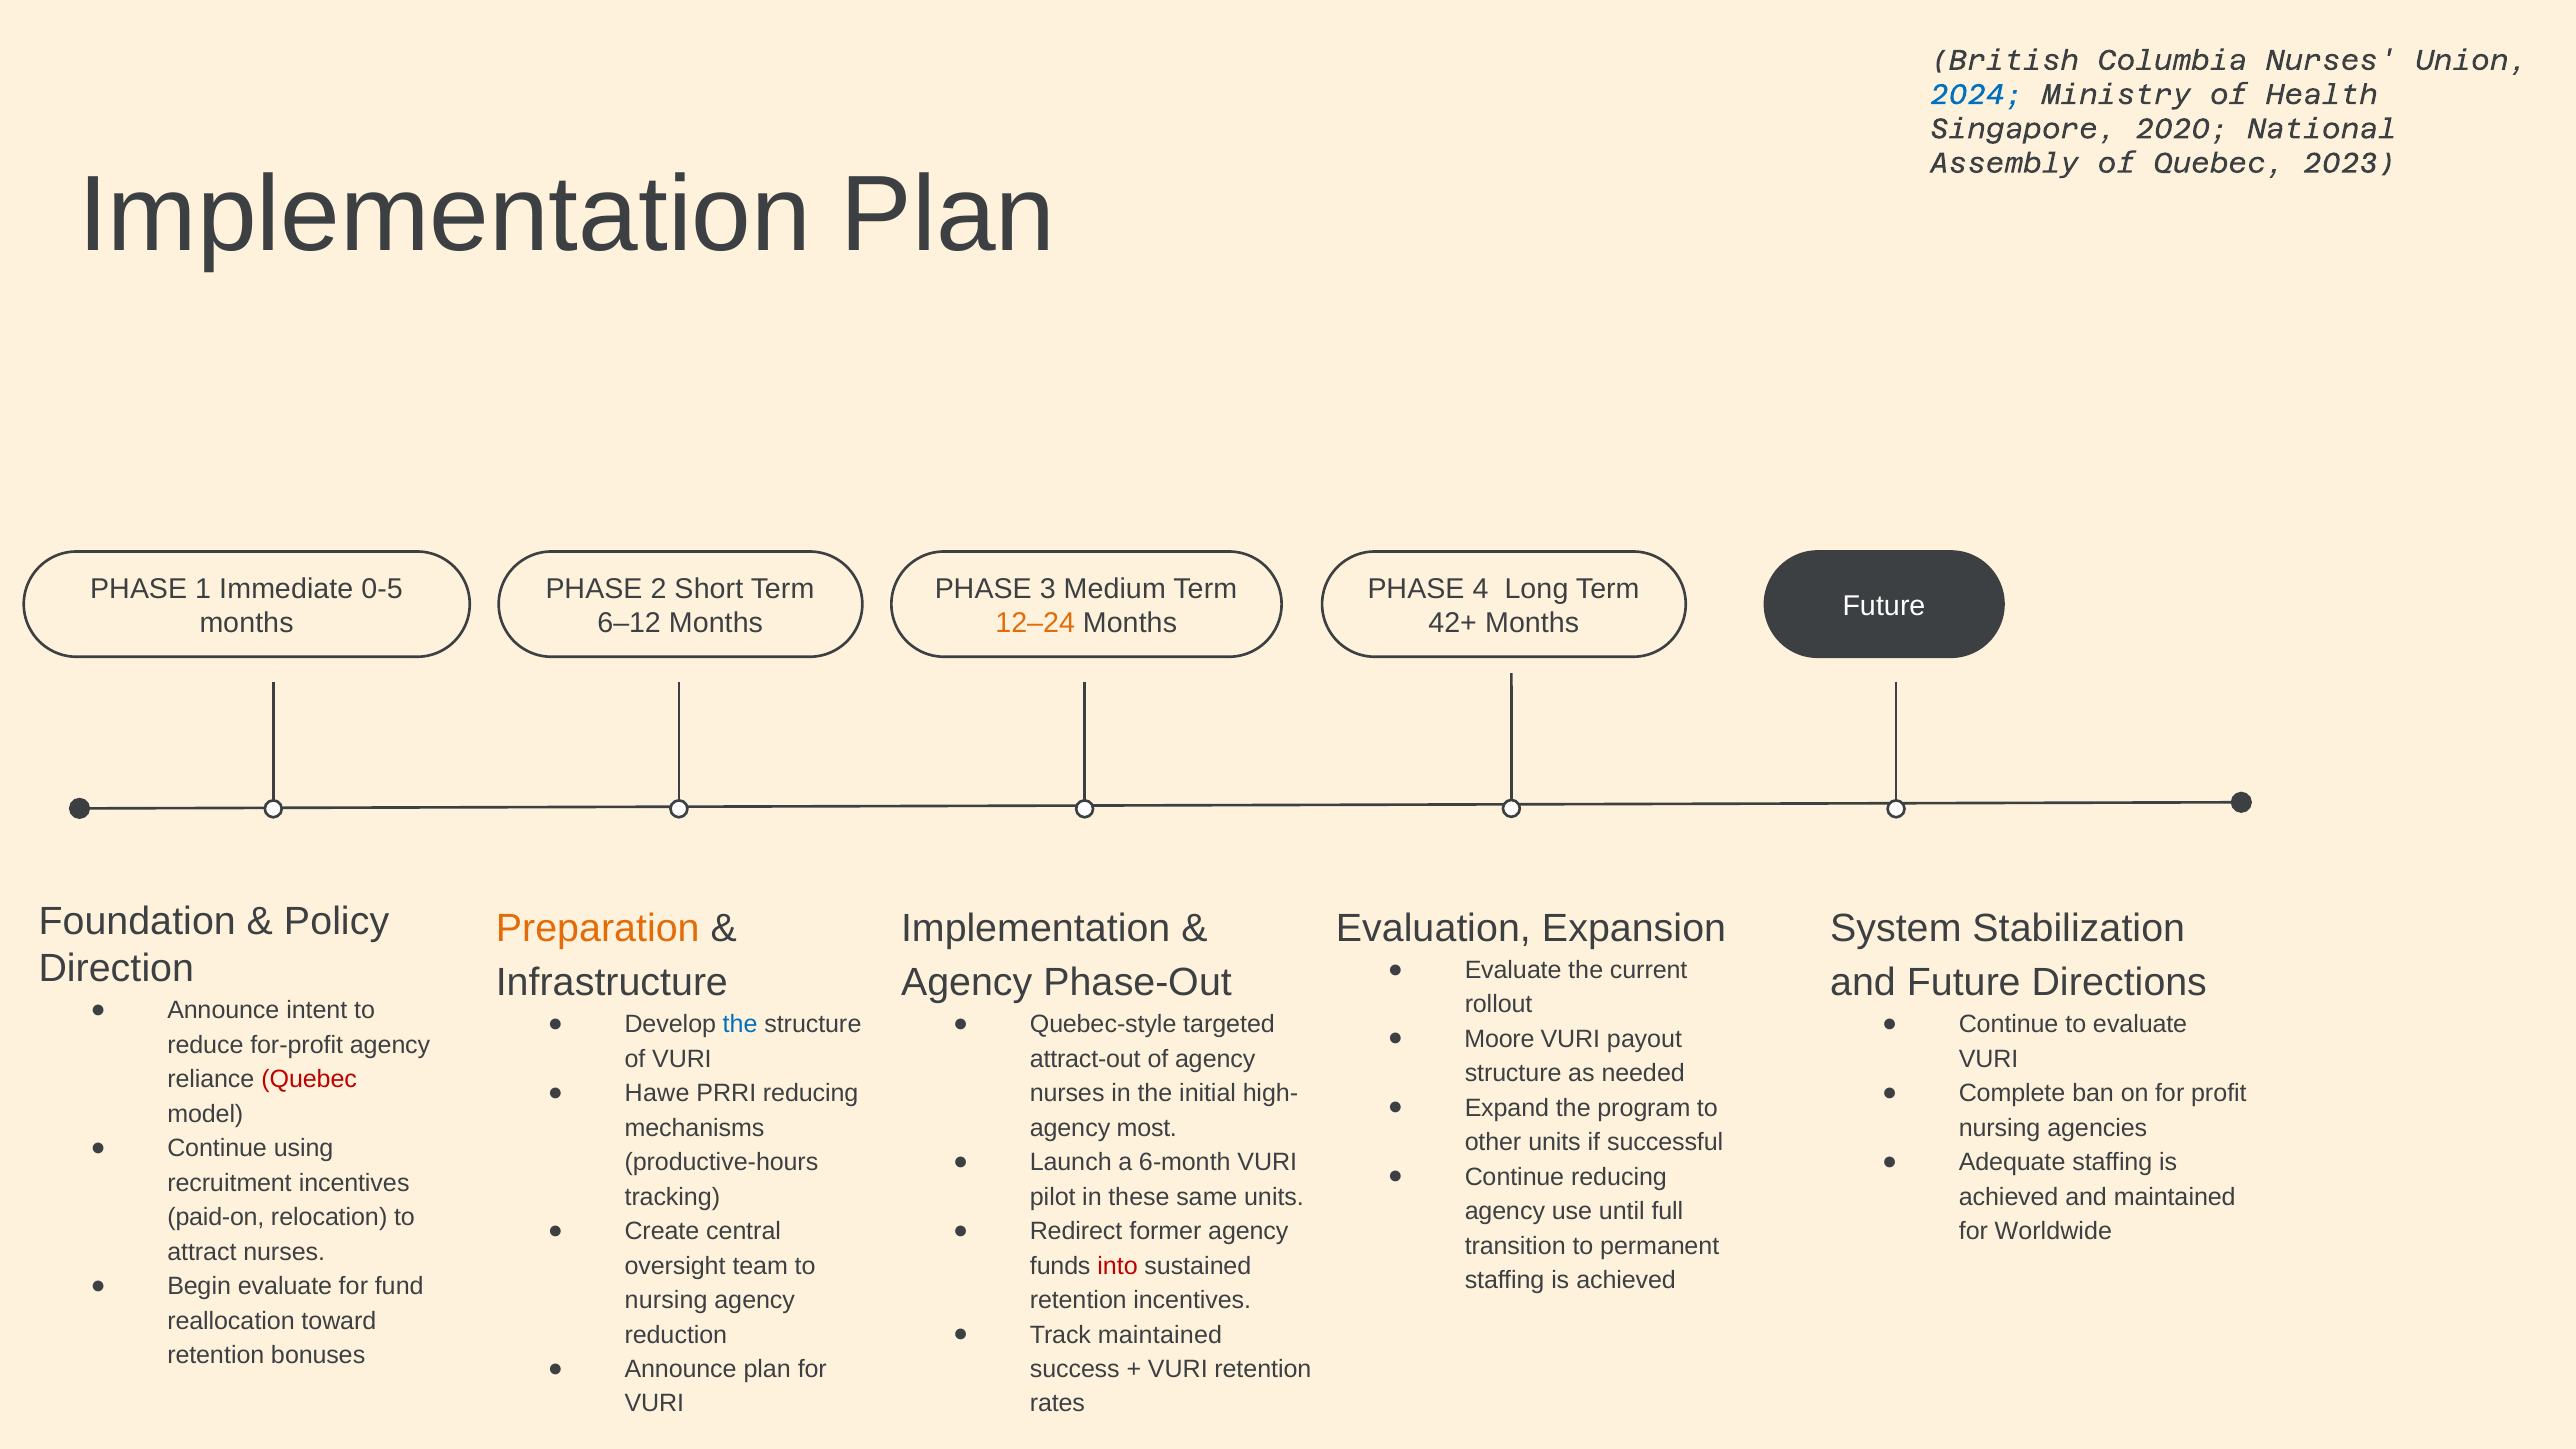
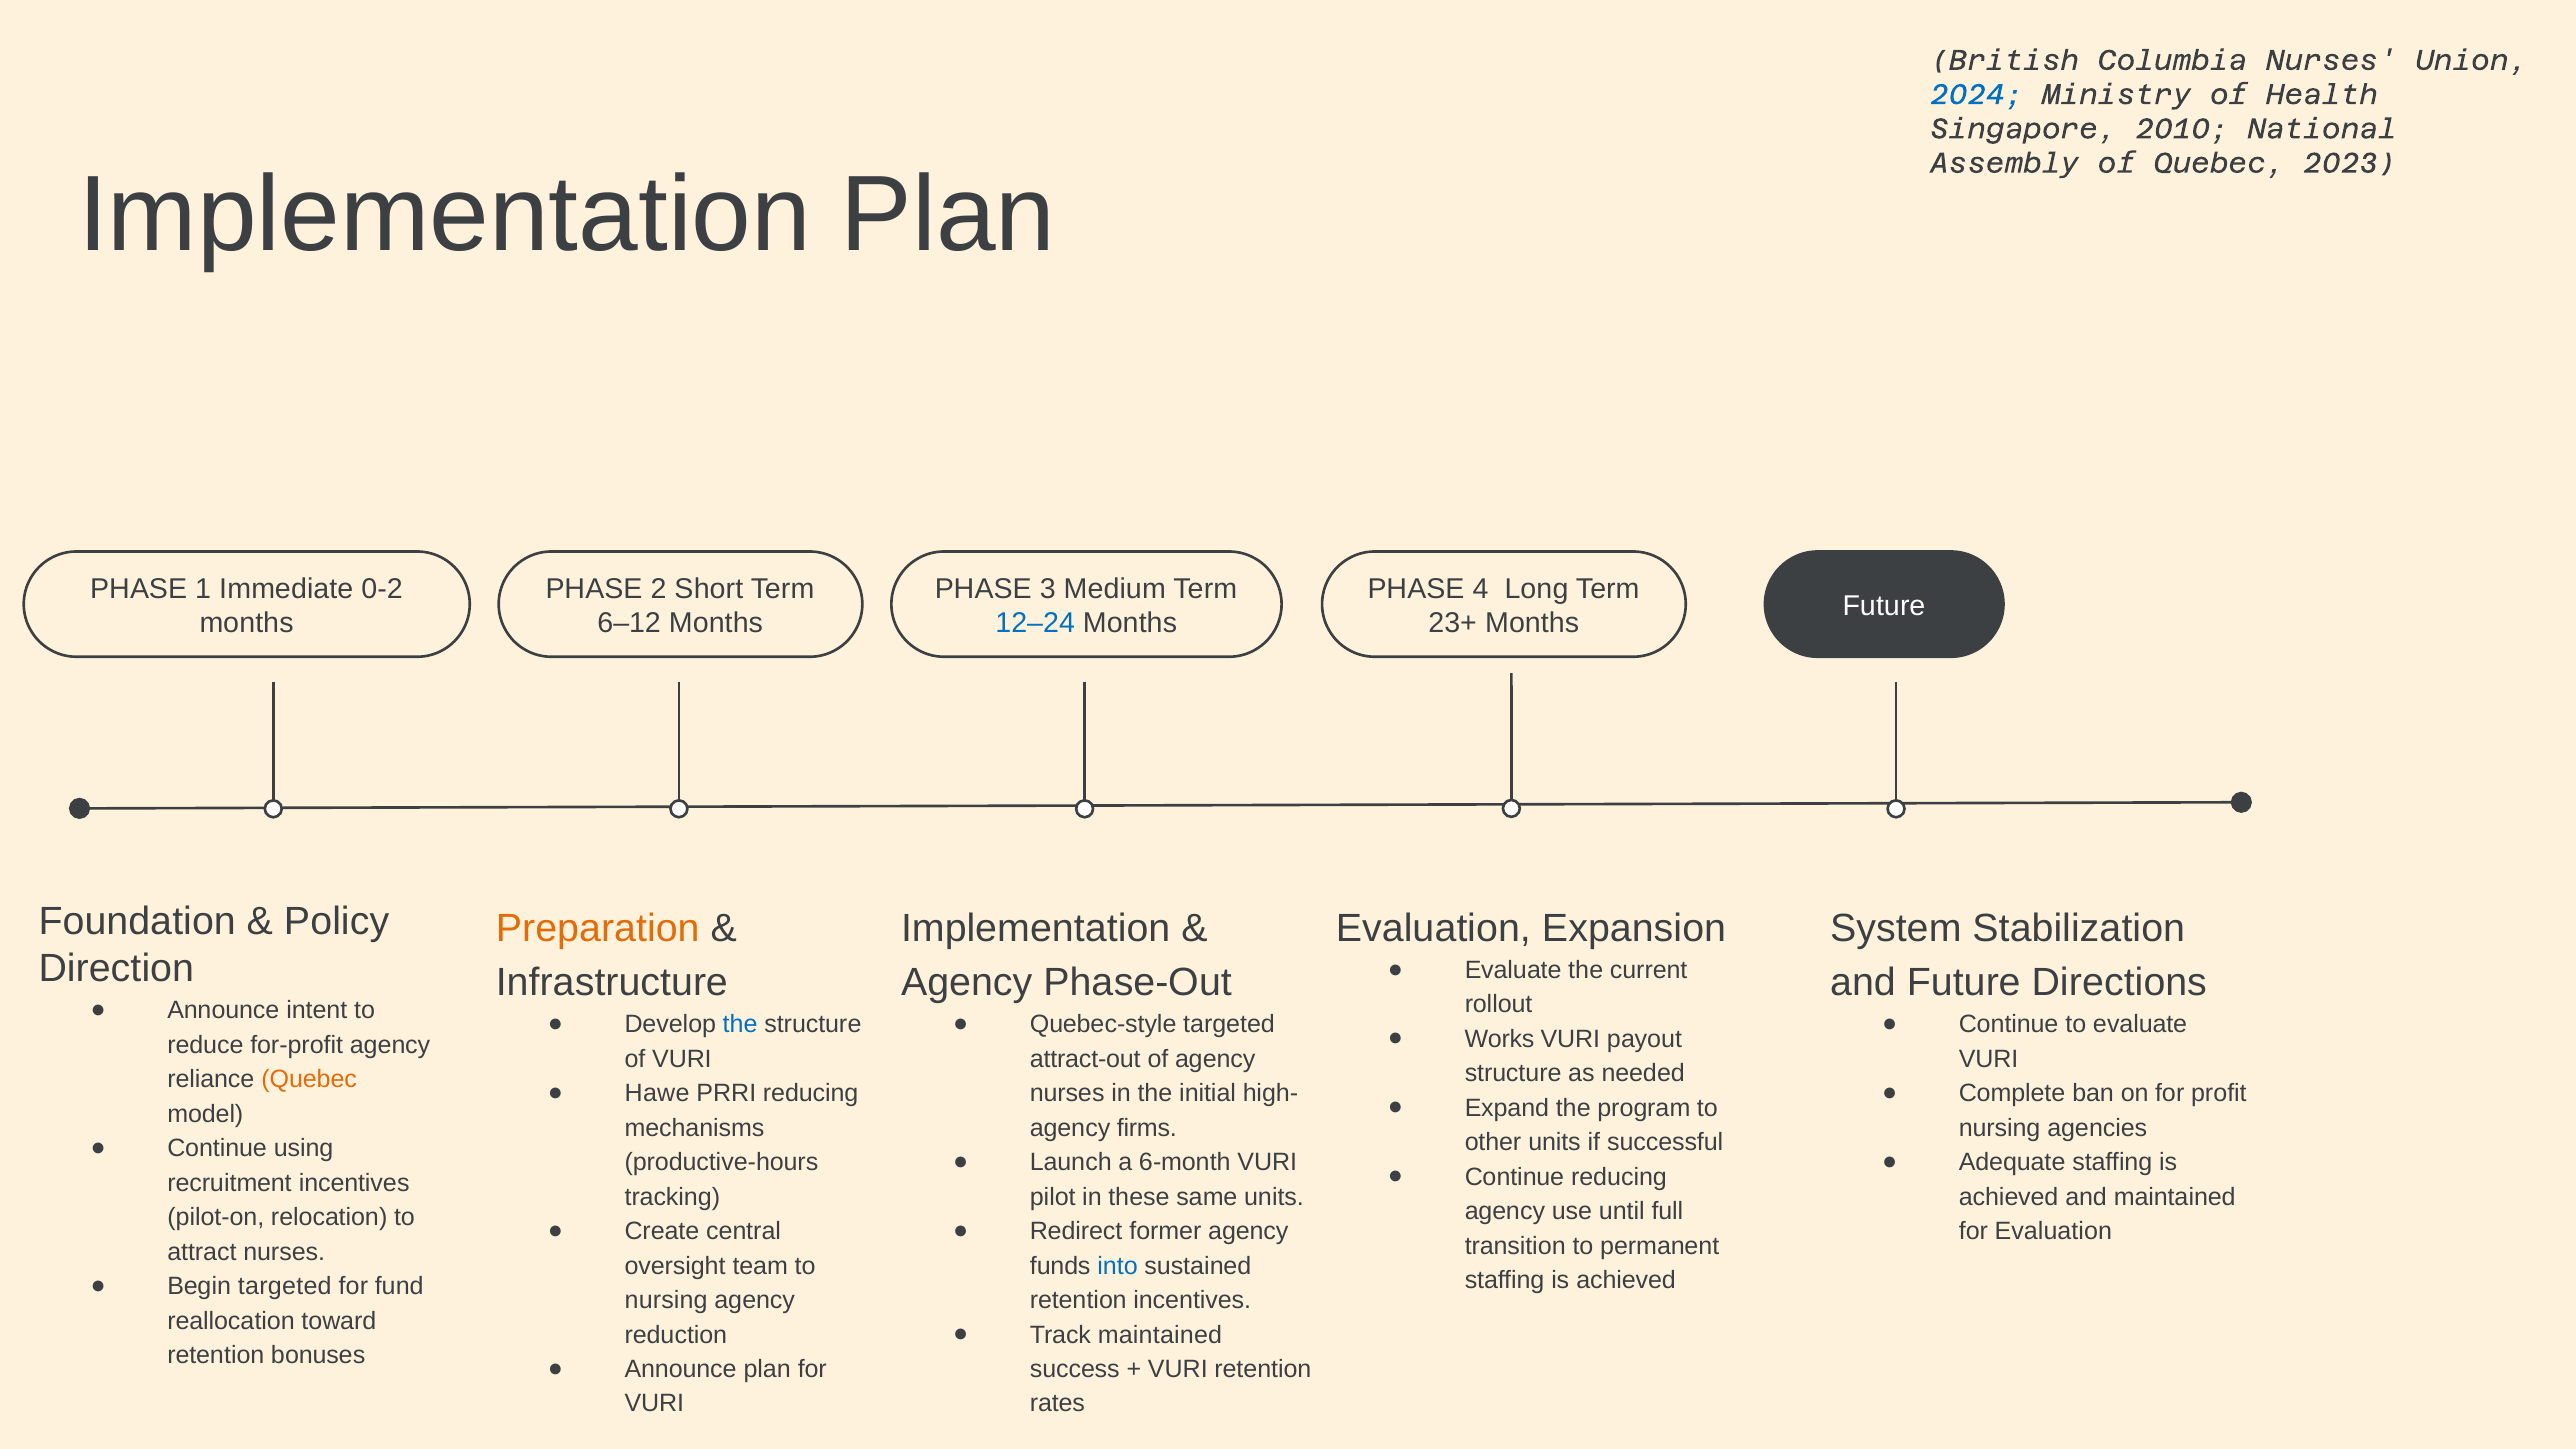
2020: 2020 -> 2010
0-5: 0-5 -> 0-2
12–24 colour: orange -> blue
42+: 42+ -> 23+
Moore: Moore -> Works
Quebec at (309, 1079) colour: red -> orange
most: most -> firms
paid-on: paid-on -> pilot-on
for Worldwide: Worldwide -> Evaluation
into colour: red -> blue
Begin evaluate: evaluate -> targeted
